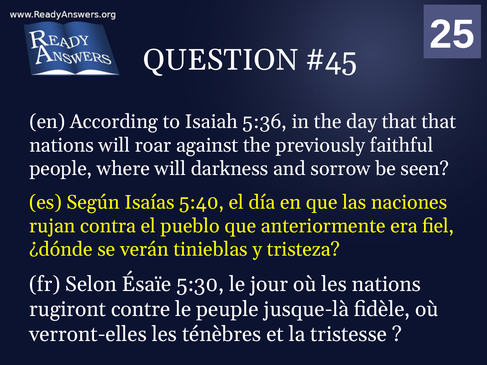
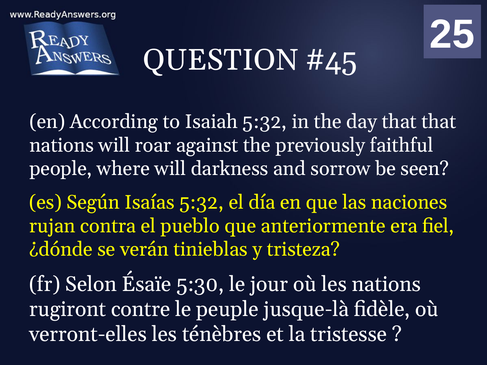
Isaiah 5:36: 5:36 -> 5:32
Isaías 5:40: 5:40 -> 5:32
